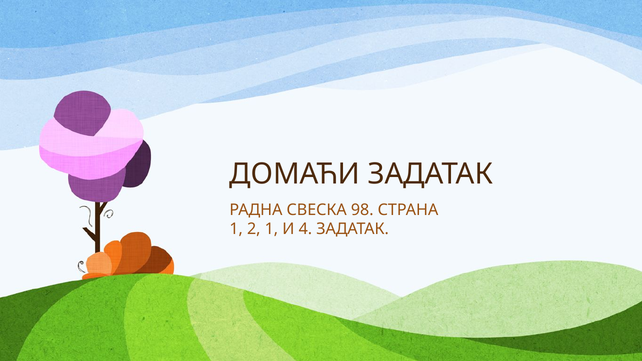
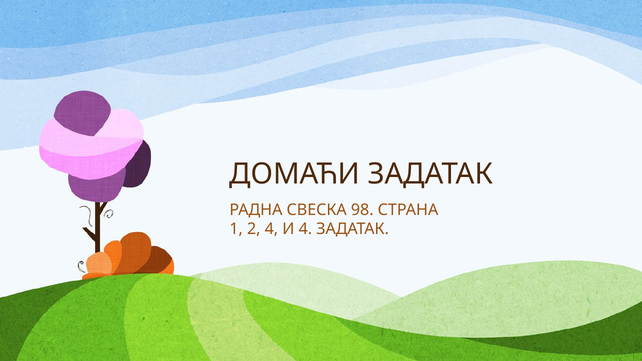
2 1: 1 -> 4
